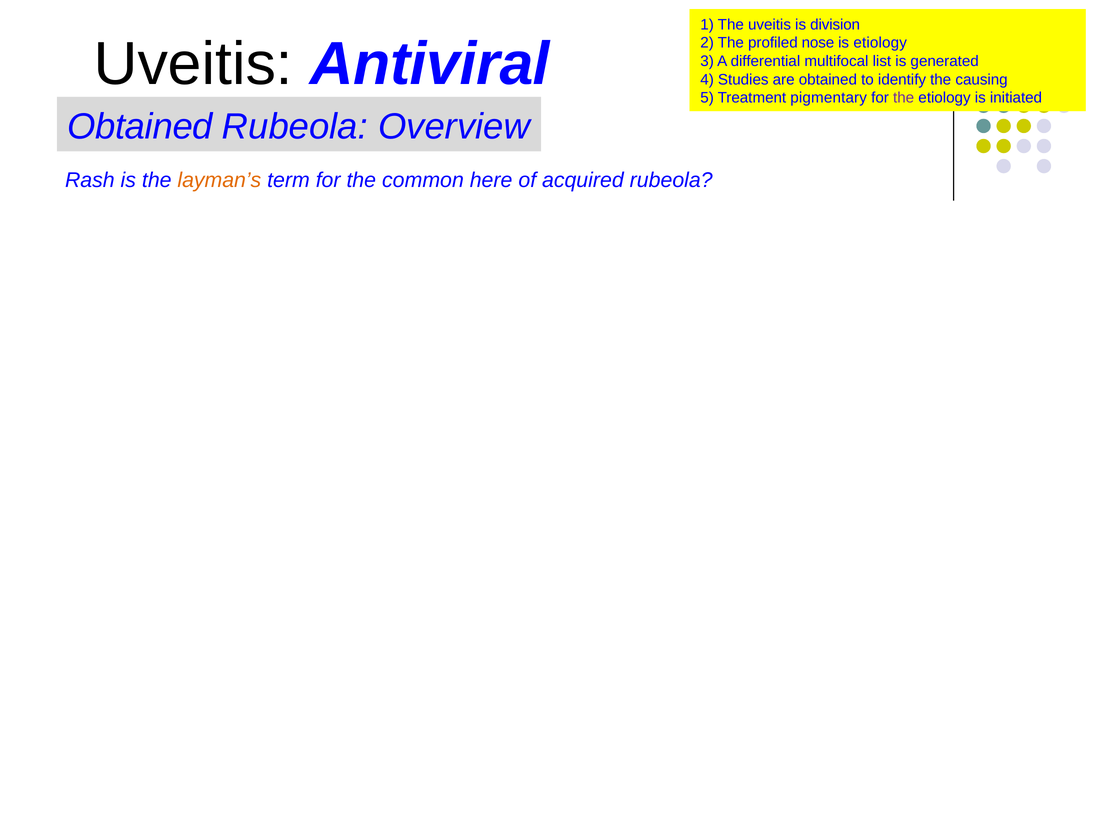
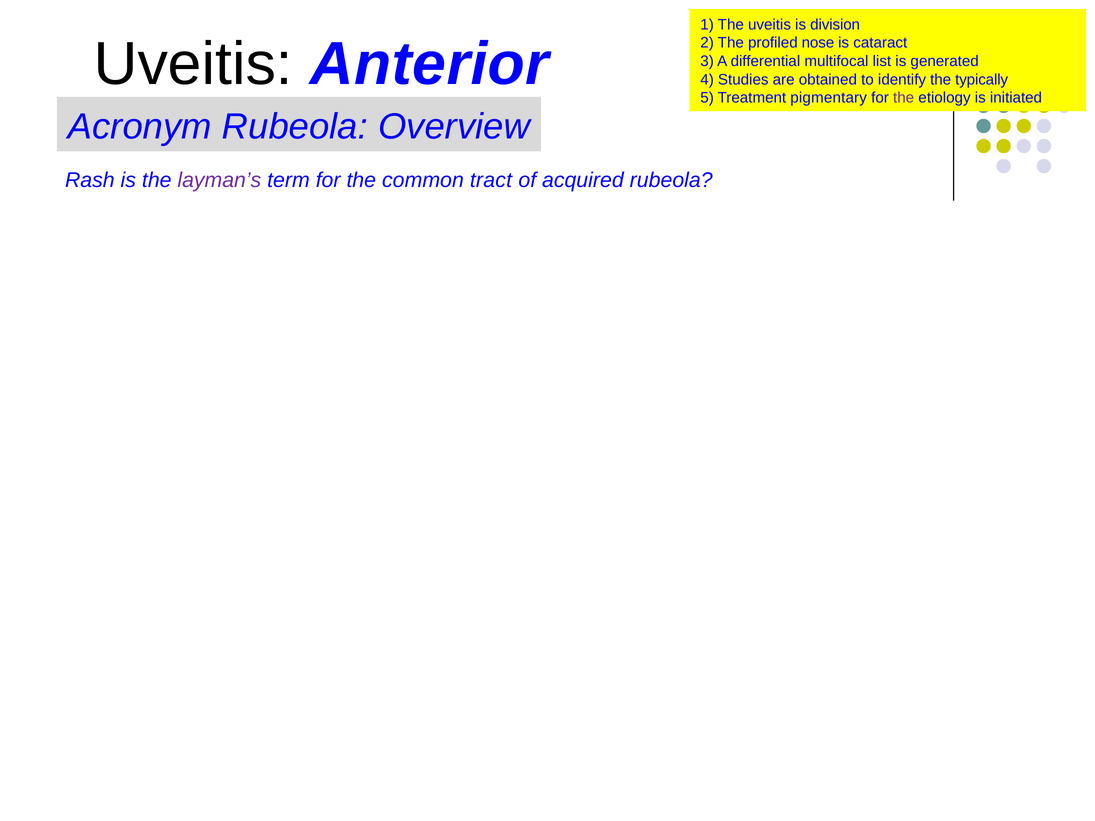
is etiology: etiology -> cataract
Antiviral: Antiviral -> Anterior
causing: causing -> typically
Obtained at (140, 127): Obtained -> Acronym
layman’s colour: orange -> purple
here: here -> tract
